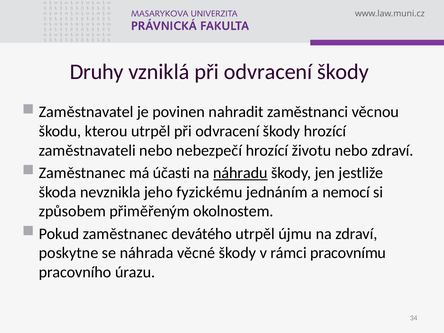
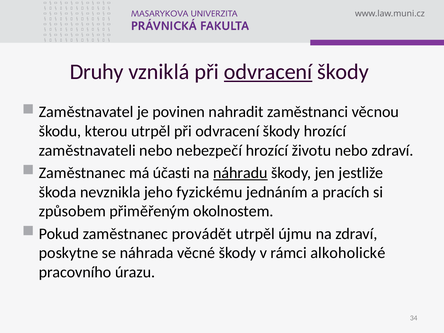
odvracení at (268, 72) underline: none -> present
nemocí: nemocí -> pracích
devátého: devátého -> provádět
pracovnímu: pracovnímu -> alkoholické
